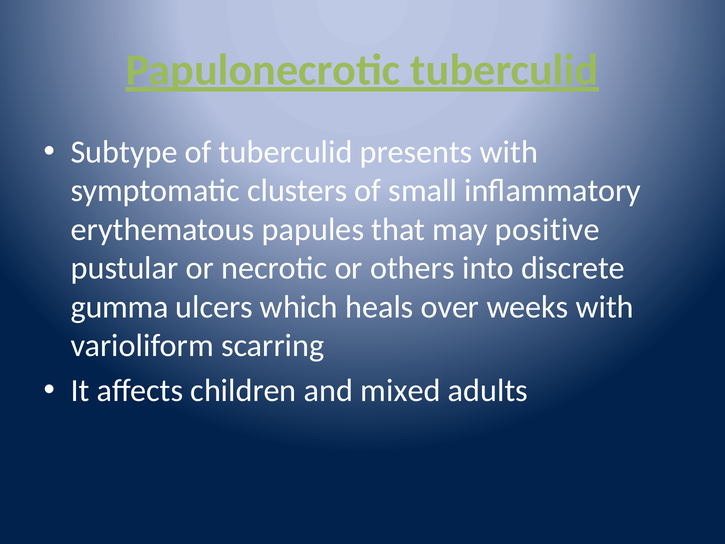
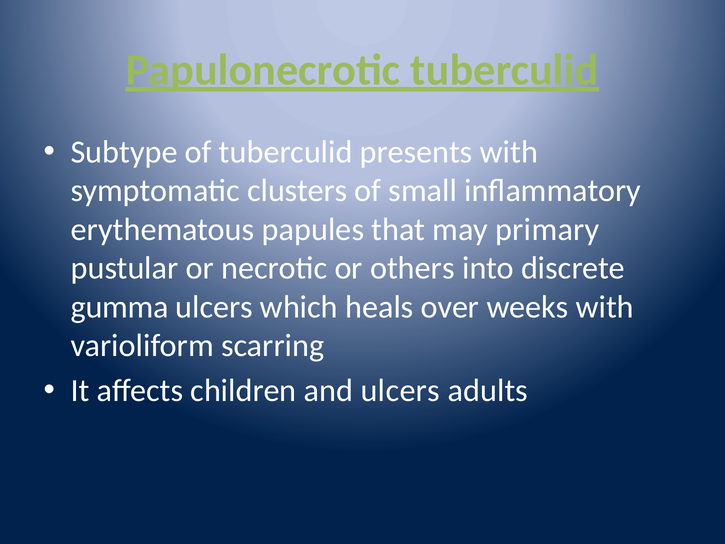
positive: positive -> primary
and mixed: mixed -> ulcers
